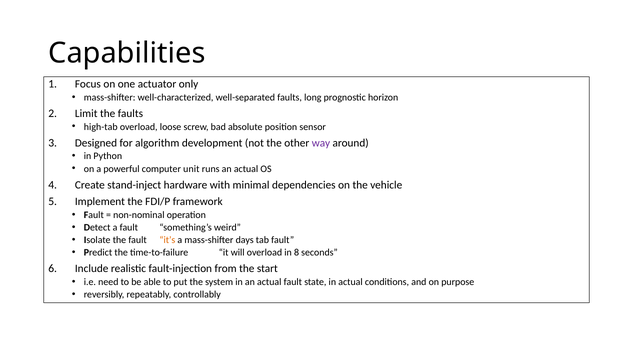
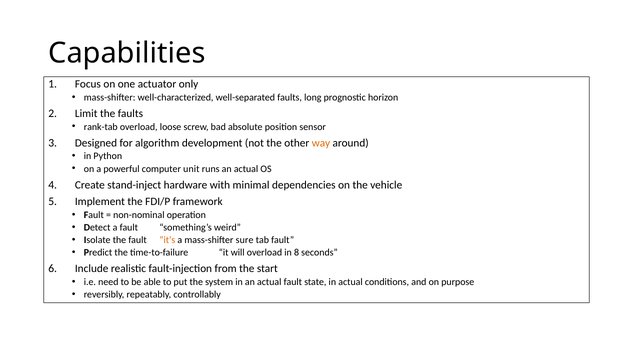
high-tab: high-tab -> rank-tab
way colour: purple -> orange
days: days -> sure
